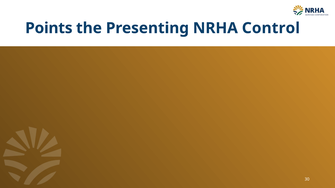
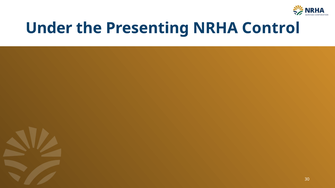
Points: Points -> Under
